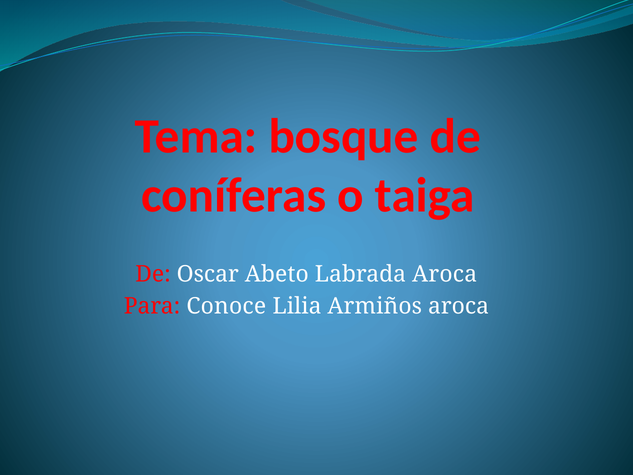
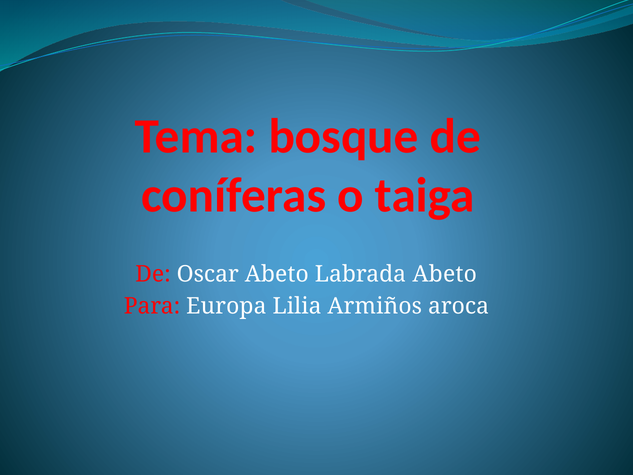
Labrada Aroca: Aroca -> Abeto
Conoce: Conoce -> Europa
